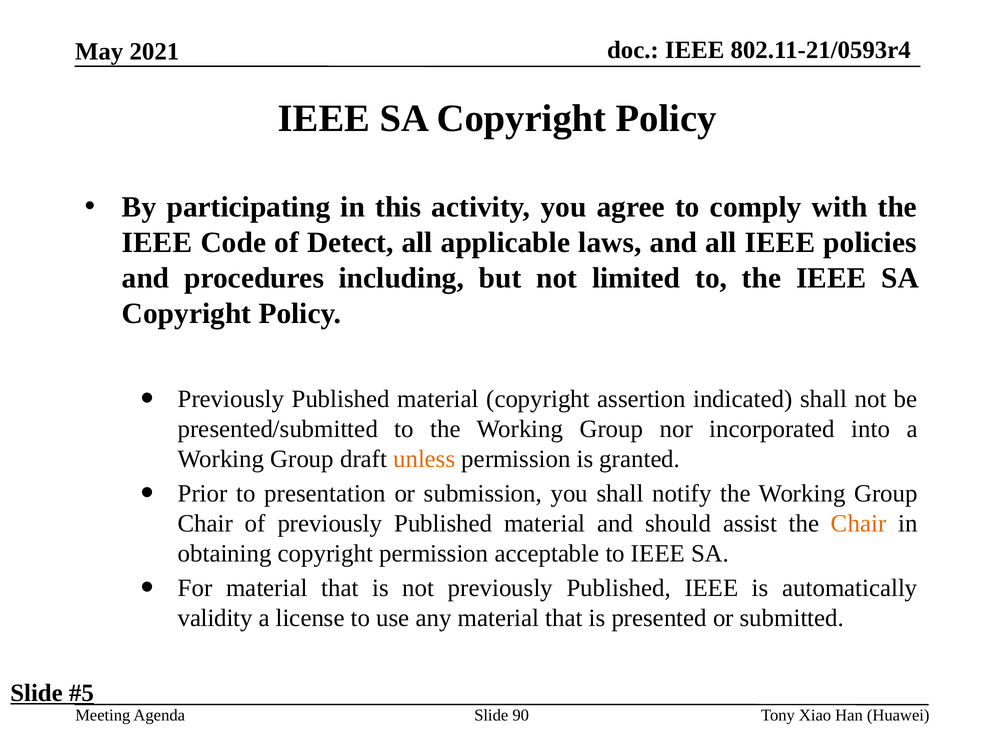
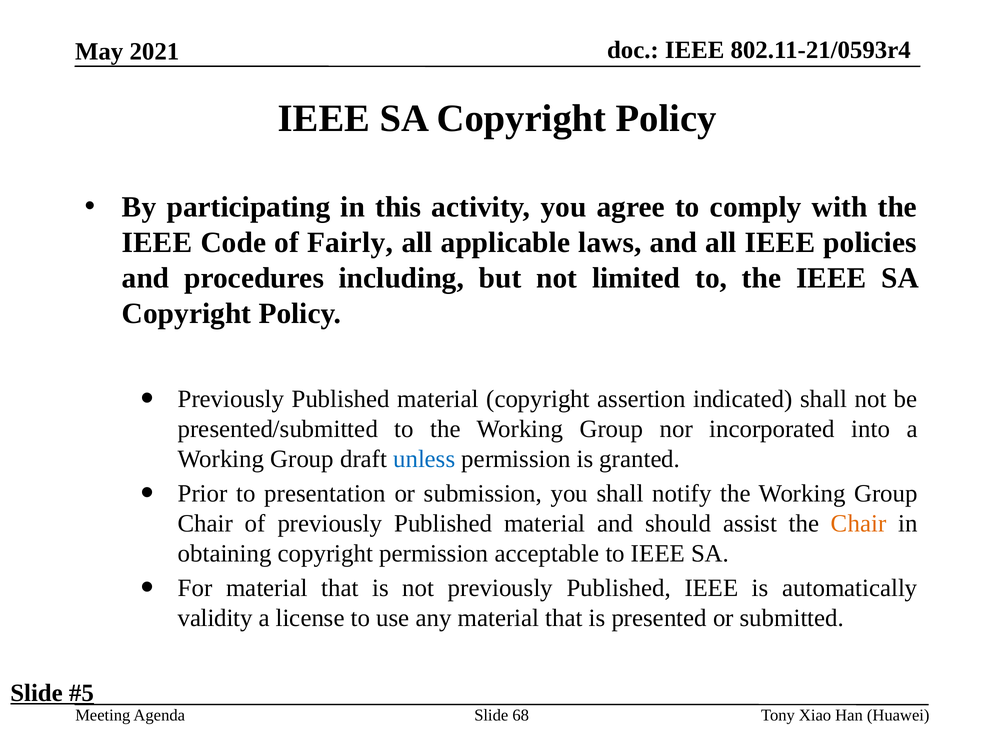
Detect: Detect -> Fairly
unless colour: orange -> blue
90: 90 -> 68
